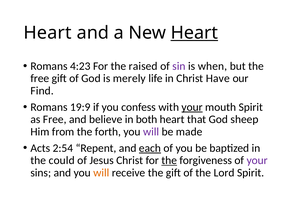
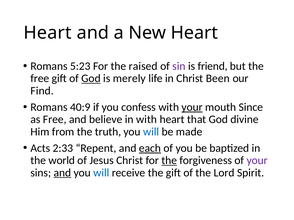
Heart at (194, 33) underline: present -> none
4:23: 4:23 -> 5:23
when: when -> friend
God at (91, 79) underline: none -> present
Have: Have -> Been
19:9: 19:9 -> 40:9
mouth Spirit: Spirit -> Since
in both: both -> with
sheep: sheep -> divine
forth: forth -> truth
will at (151, 132) colour: purple -> blue
2:54: 2:54 -> 2:33
could: could -> world
and at (62, 173) underline: none -> present
will at (101, 173) colour: orange -> blue
